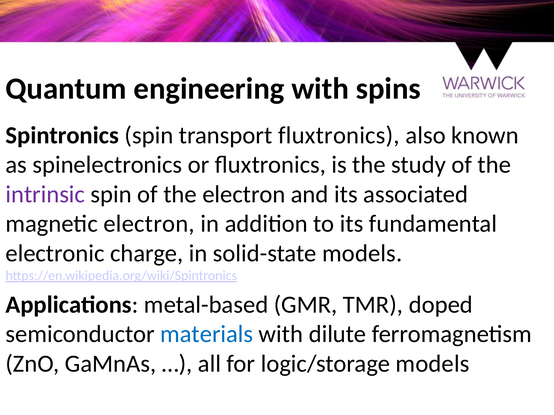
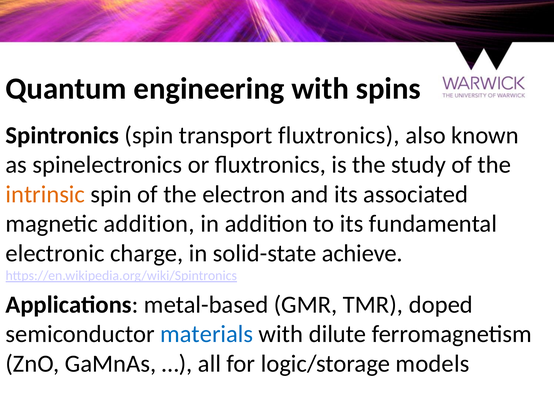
intrinsic colour: purple -> orange
magnetic electron: electron -> addition
solid-state models: models -> achieve
